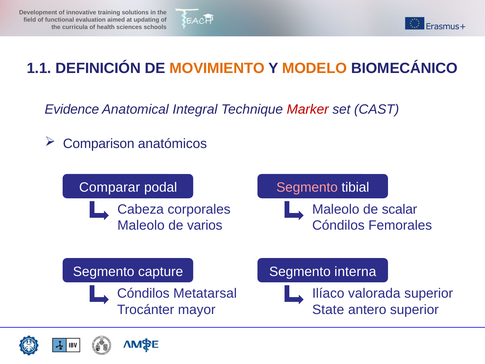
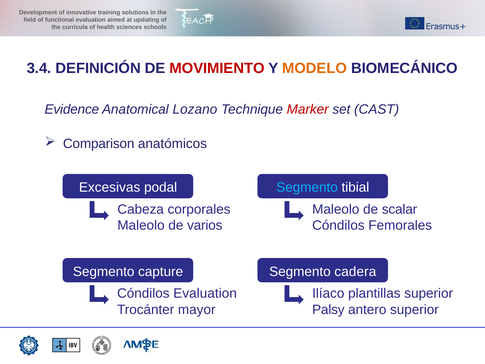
1.1: 1.1 -> 3.4
MOVIMIENTO colour: orange -> red
Integral: Integral -> Lozano
Comparar: Comparar -> Excesivas
Segmento at (307, 187) colour: pink -> light blue
interna: interna -> cadera
Cóndilos Metatarsal: Metatarsal -> Evaluation
valorada: valorada -> plantillas
State: State -> Palsy
